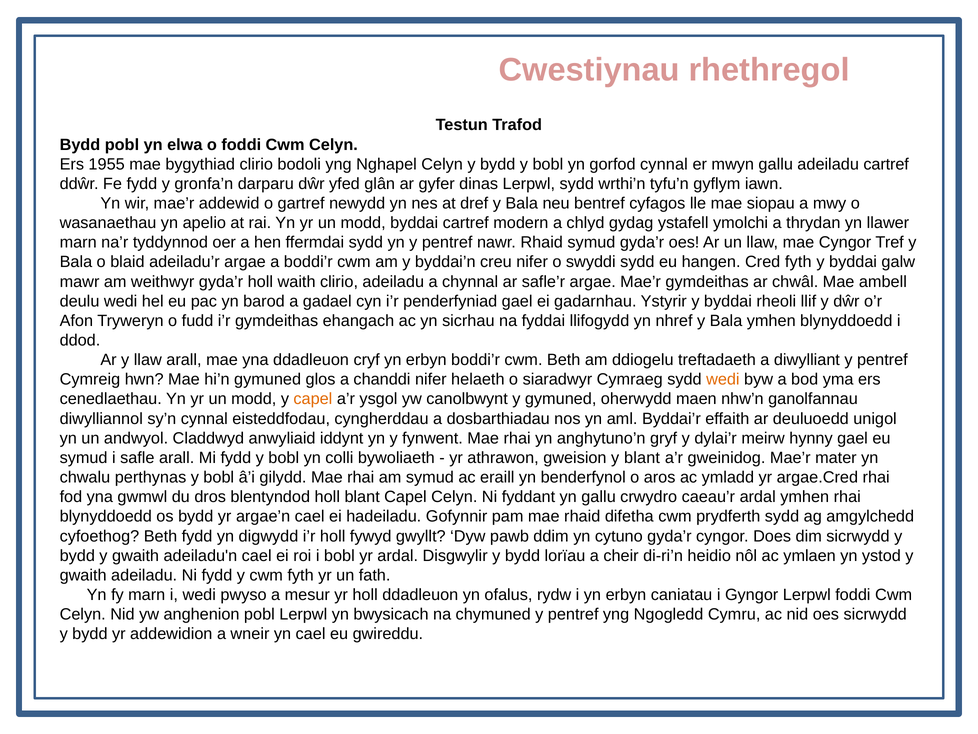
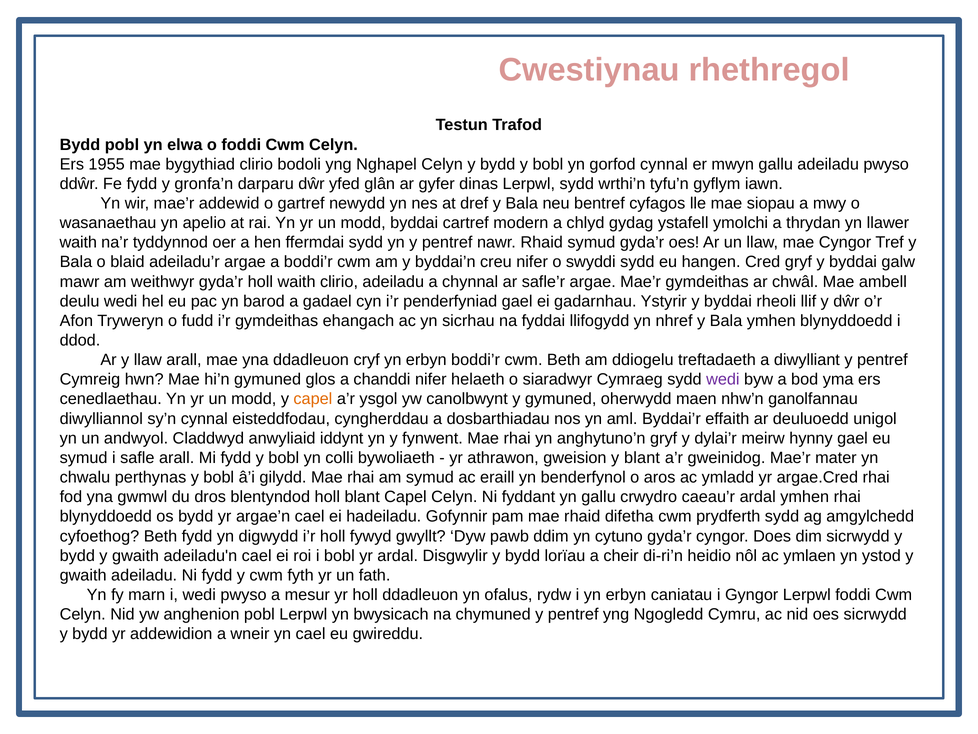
adeiladu cartref: cartref -> pwyso
marn at (78, 242): marn -> waith
Cred fyth: fyth -> gryf
wedi at (723, 379) colour: orange -> purple
